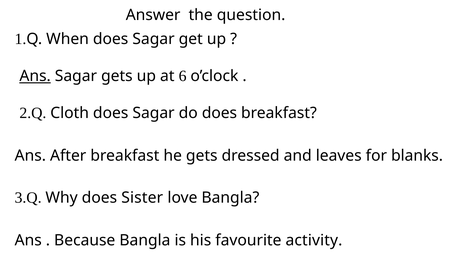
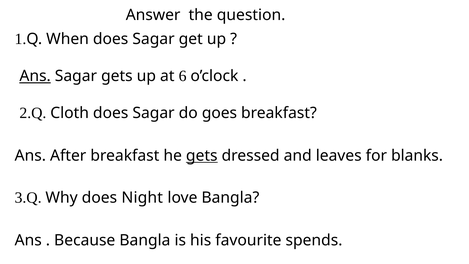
do does: does -> goes
gets at (202, 156) underline: none -> present
Sister: Sister -> Night
activity: activity -> spends
